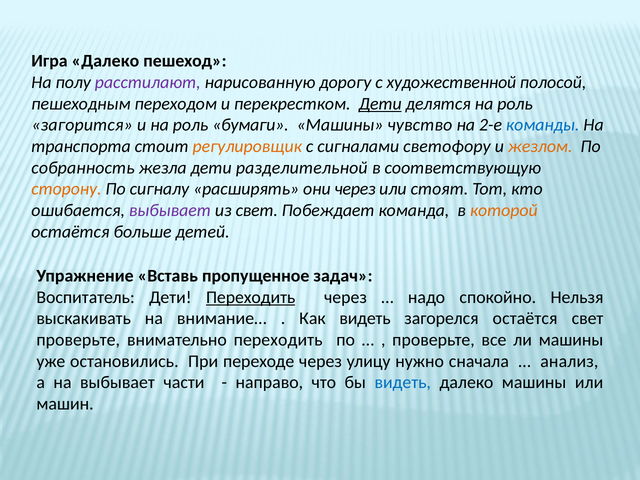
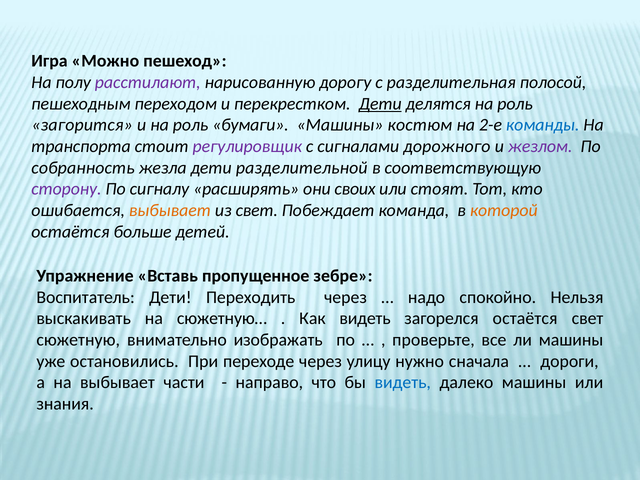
Игра Далеко: Далеко -> Можно
художественной: художественной -> разделительная
чувство: чувство -> костюм
регулировщик colour: orange -> purple
светофору: светофору -> дорожного
жезлом colour: orange -> purple
сторону colour: orange -> purple
они через: через -> своих
выбывает at (170, 210) colour: purple -> orange
задач: задач -> зебре
Переходить at (251, 297) underline: present -> none
внимание…: внимание… -> сюжетную…
проверьте at (78, 340): проверьте -> сюжетную
внимательно переходить: переходить -> изображать
анализ: анализ -> дороги
машин: машин -> знания
